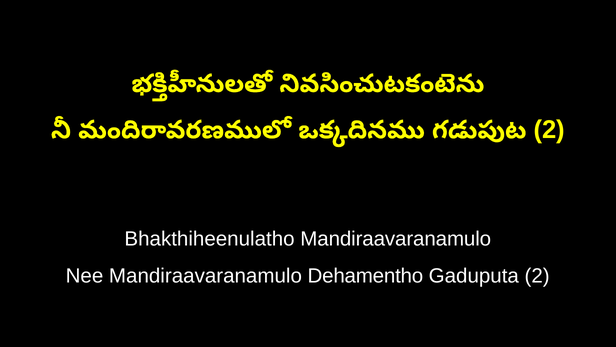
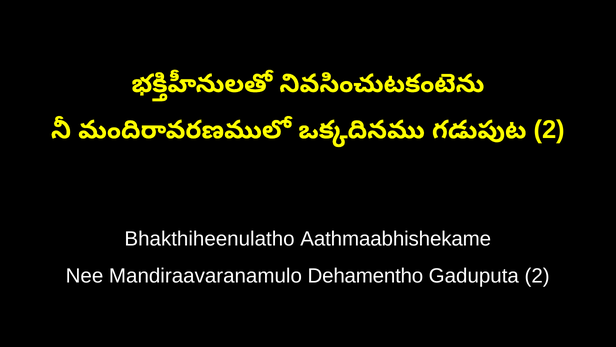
Bhakthiheenulatho Mandiraavaranamulo: Mandiraavaranamulo -> Aathmaabhishekame
